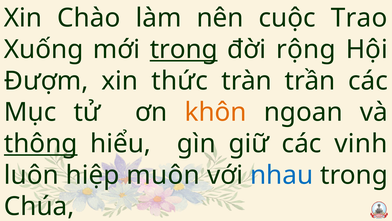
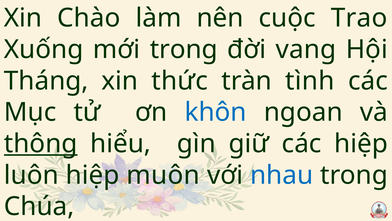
trong at (184, 49) underline: present -> none
rộng: rộng -> vang
Đượm: Đượm -> Tháng
trần: trần -> tình
khôn colour: orange -> blue
các vinh: vinh -> hiệp
